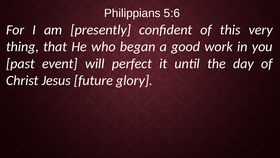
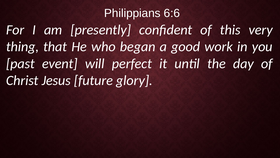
5:6: 5:6 -> 6:6
